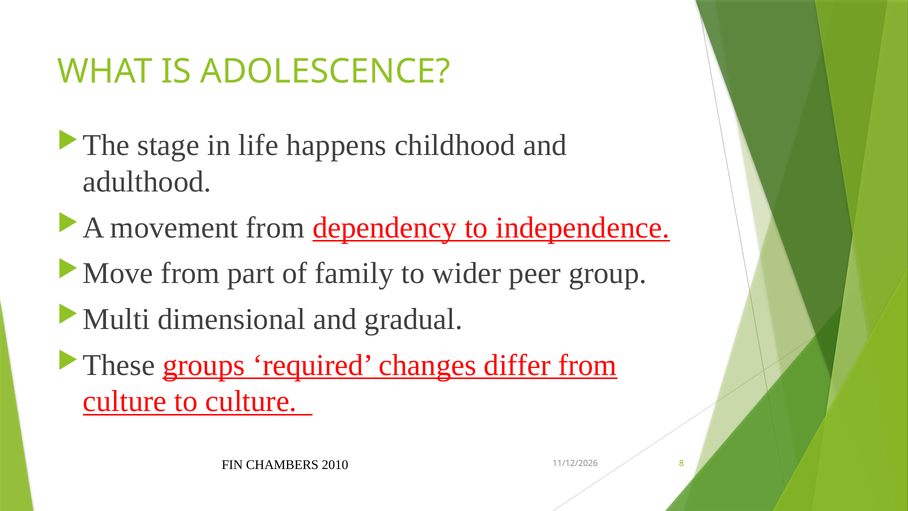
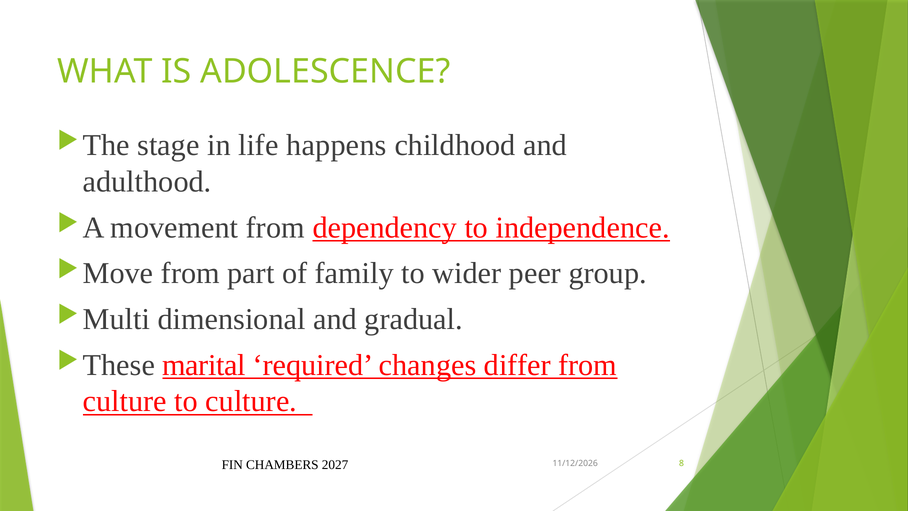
groups: groups -> marital
2010: 2010 -> 2027
